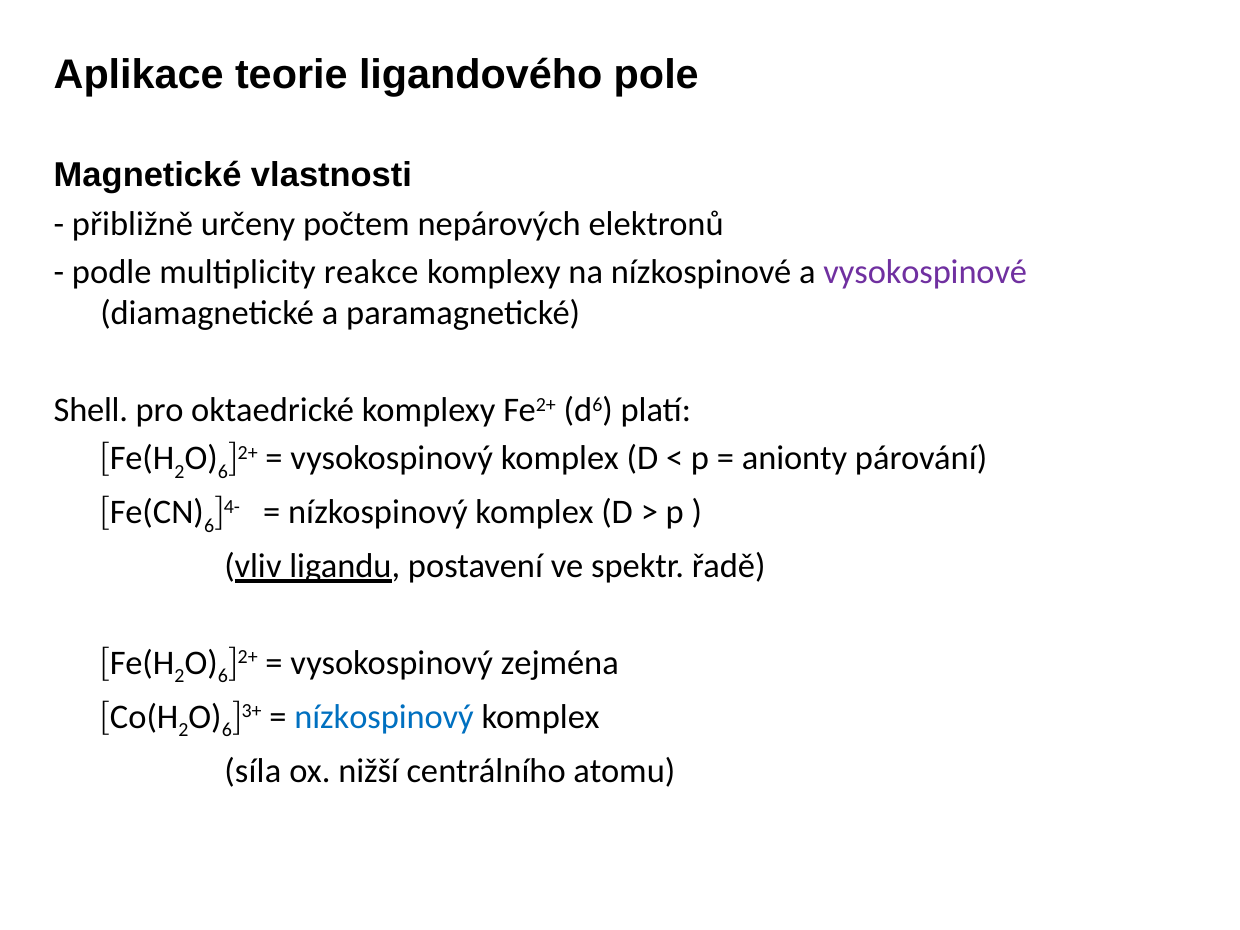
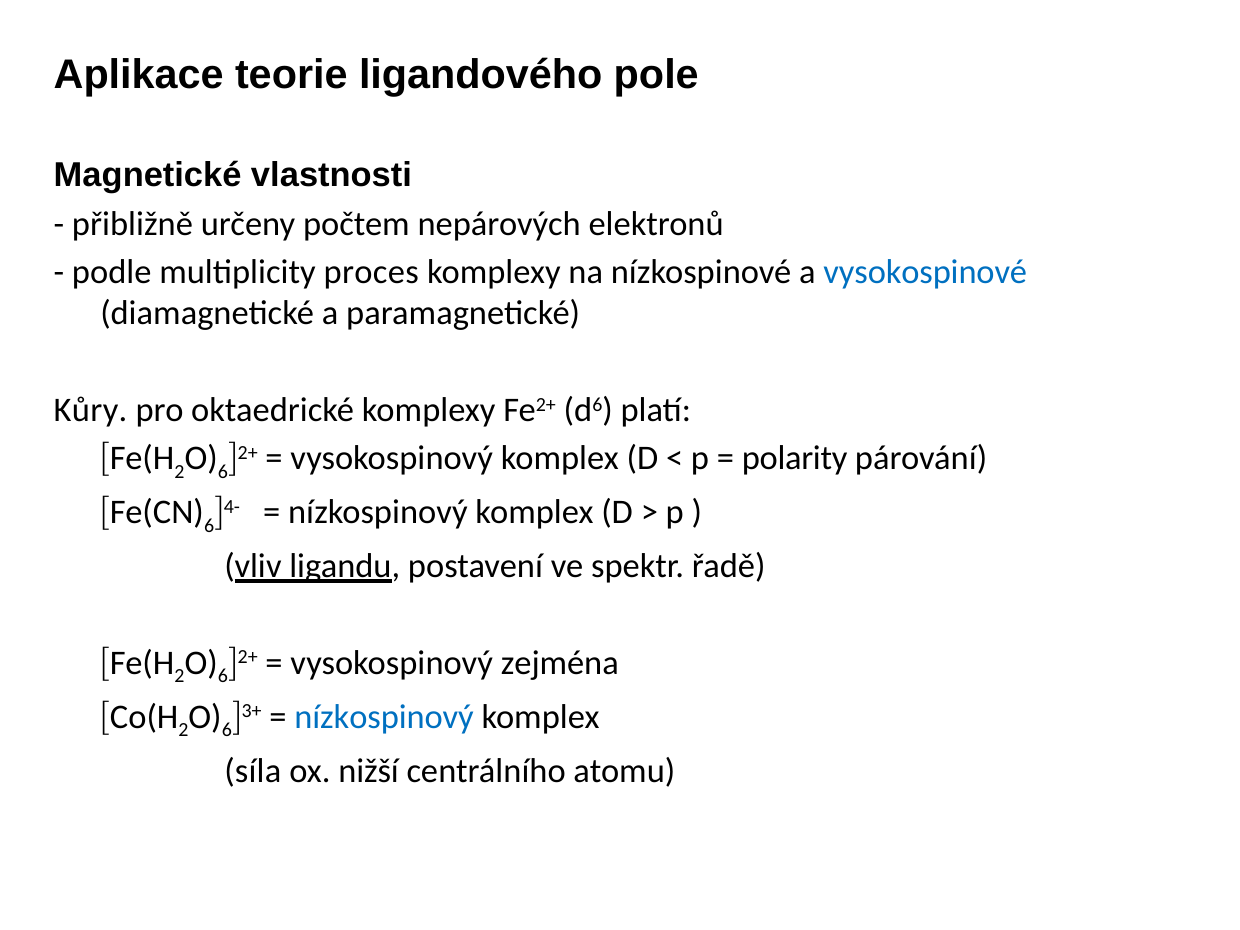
reakce: reakce -> proces
vysokospinové colour: purple -> blue
Shell: Shell -> Kůry
anionty: anionty -> polarity
